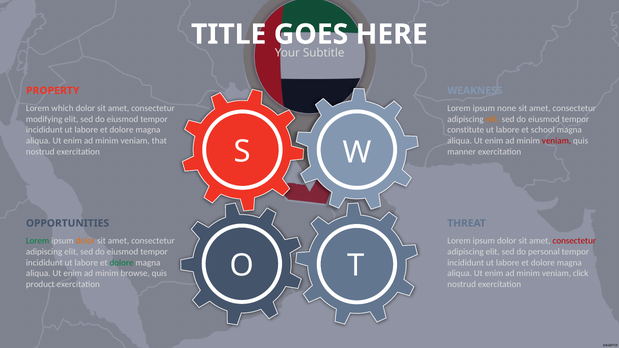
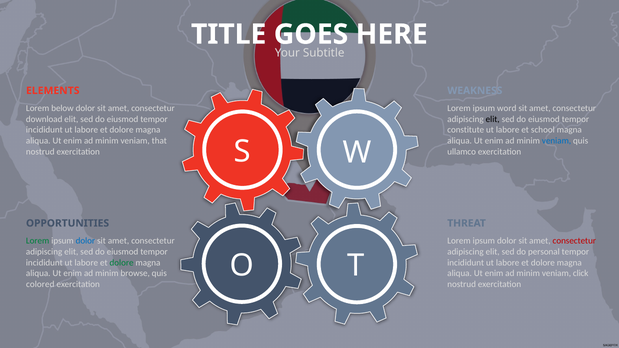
PROPERTY: PROPERTY -> ELEMENTS
which: which -> below
none: none -> word
modifying: modifying -> download
elit at (493, 119) colour: orange -> black
veniam at (557, 141) colour: red -> blue
manner: manner -> ullamco
dolor at (85, 241) colour: orange -> blue
product: product -> colored
